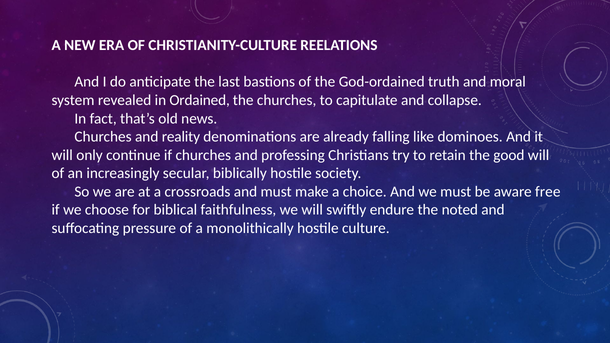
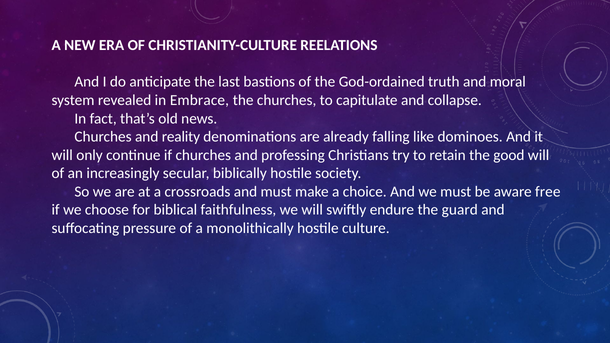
Ordained: Ordained -> Embrace
noted: noted -> guard
